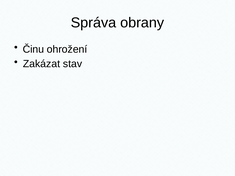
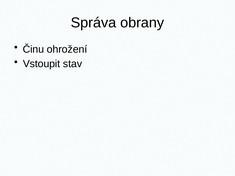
Zakázat: Zakázat -> Vstoupit
